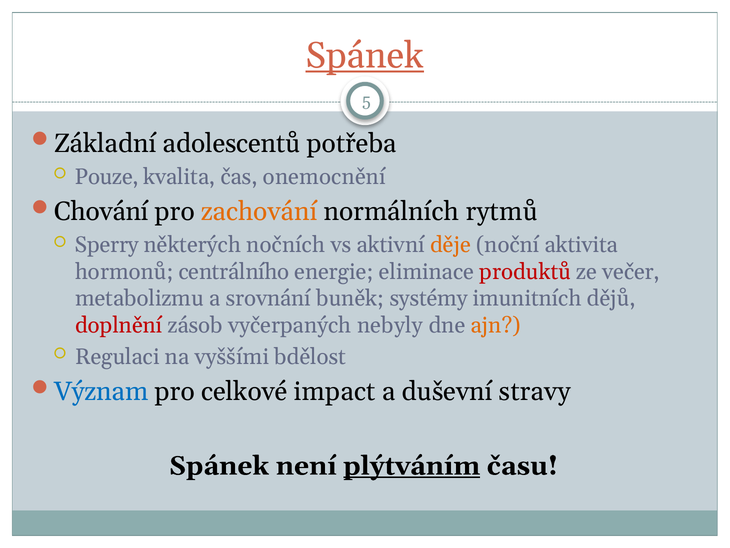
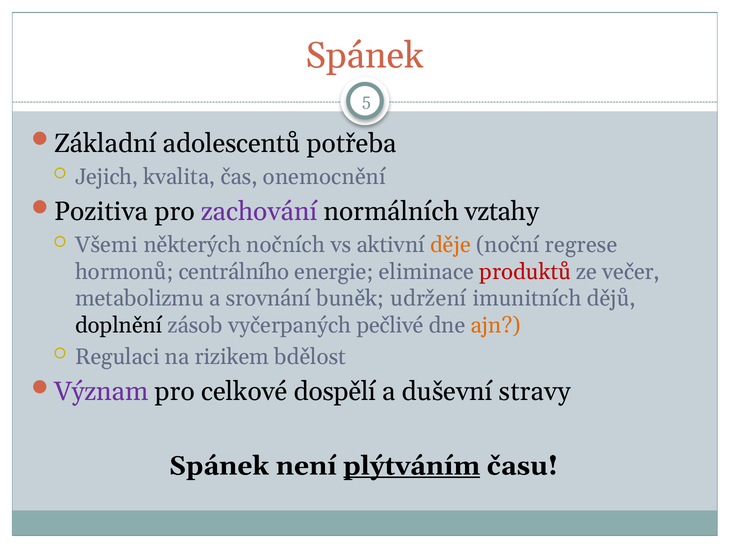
Spánek at (365, 56) underline: present -> none
Pouze: Pouze -> Jejich
Chování: Chování -> Pozitiva
zachování colour: orange -> purple
rytmů: rytmů -> vztahy
Sperry: Sperry -> Všemi
aktivita: aktivita -> regrese
systémy: systémy -> udržení
doplnění colour: red -> black
nebyly: nebyly -> pečlivé
vyššími: vyššími -> rizikem
Význam colour: blue -> purple
impact: impact -> dospělí
